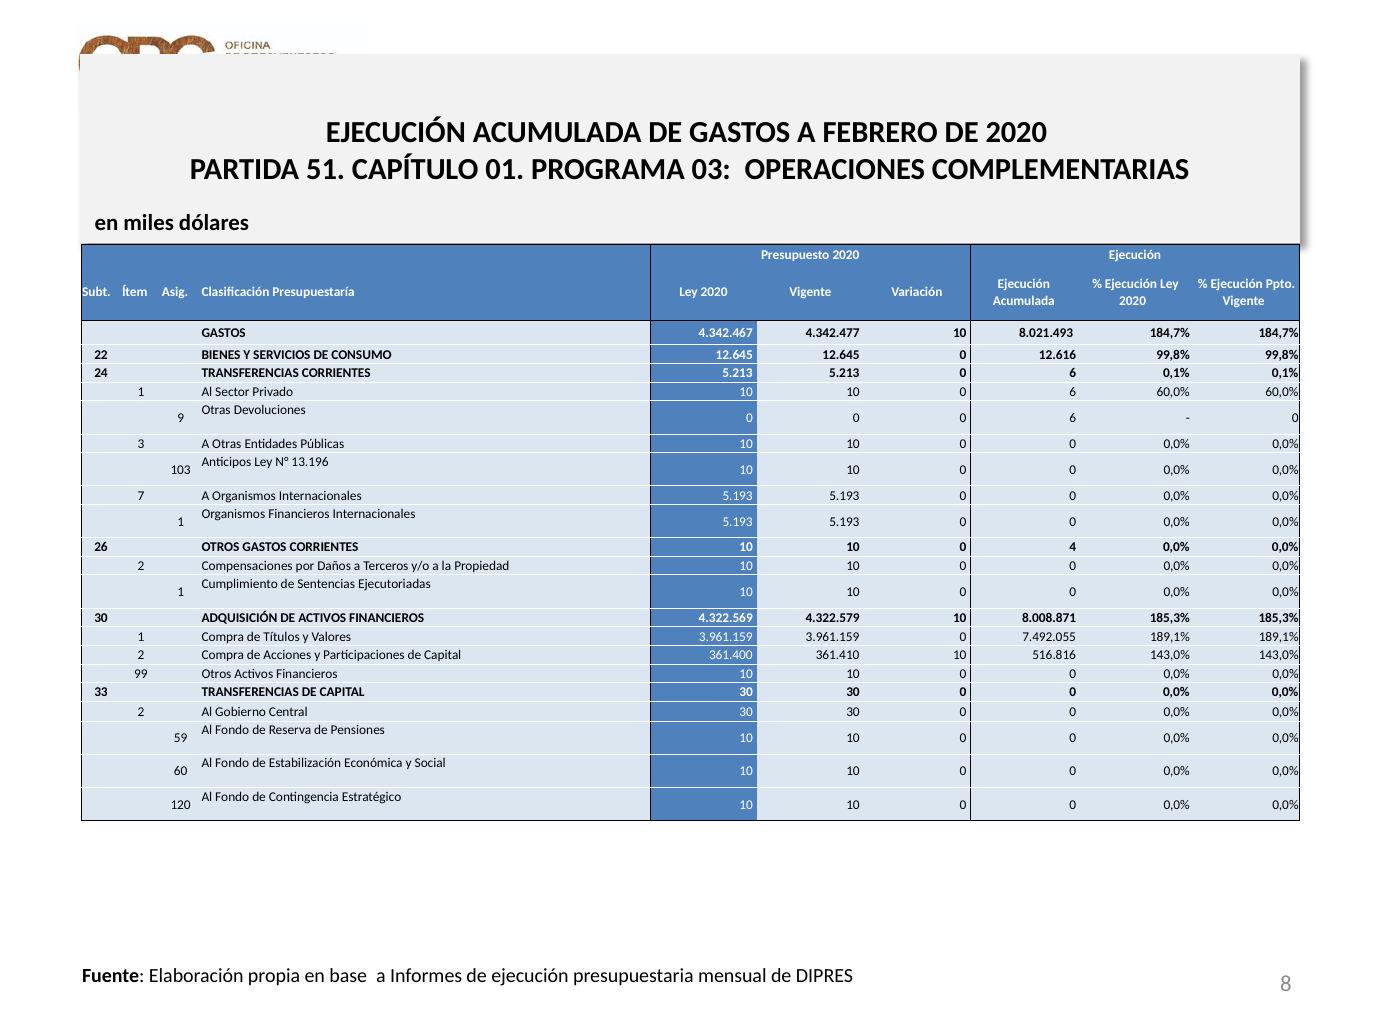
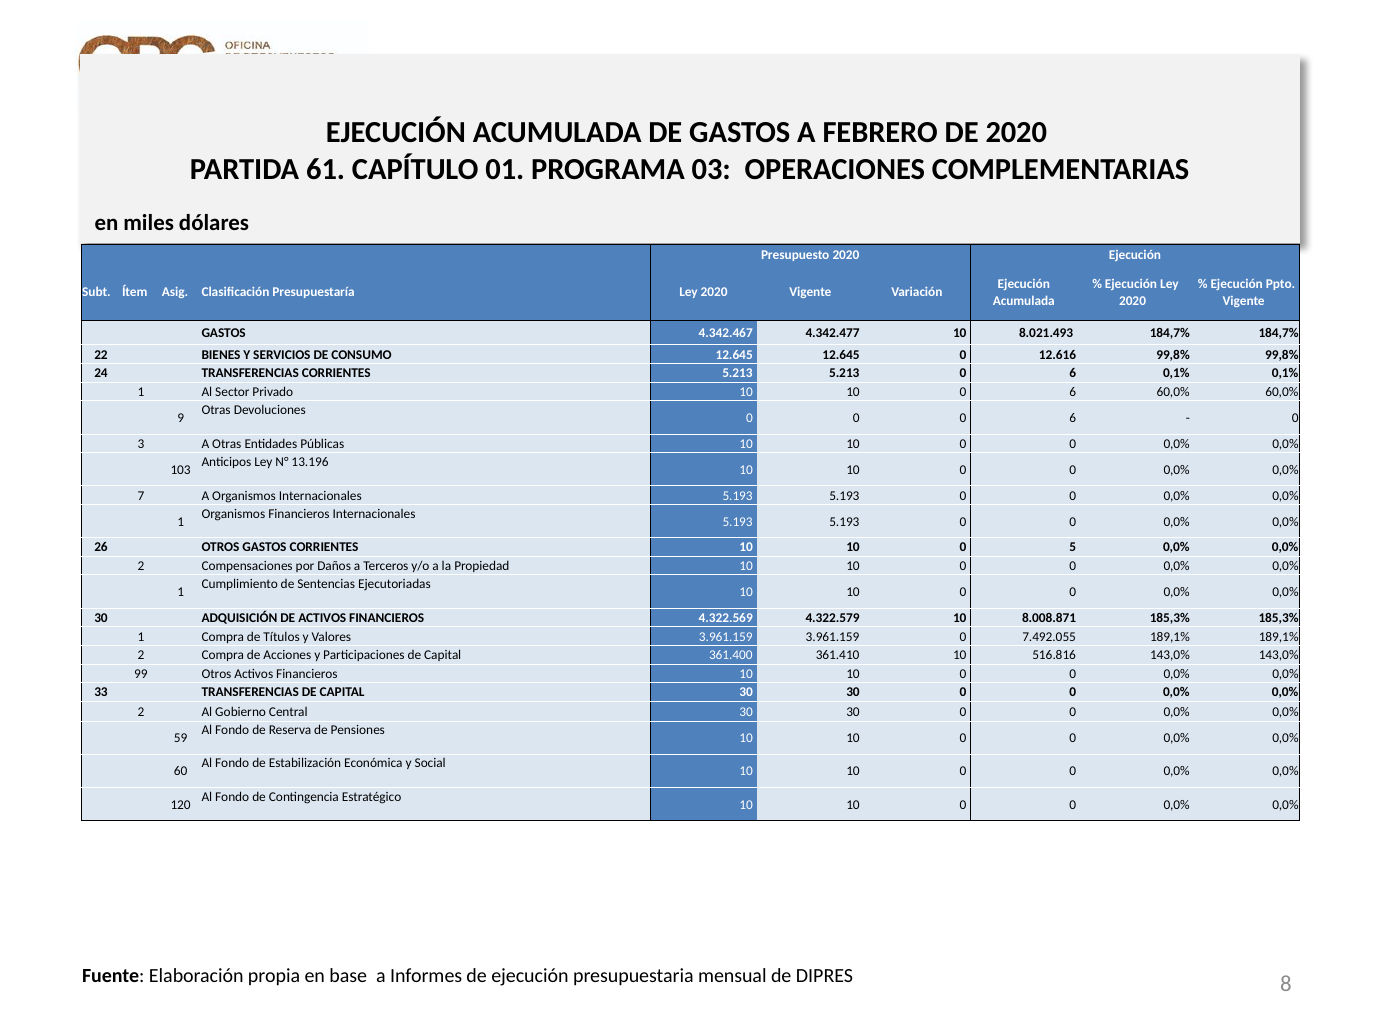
51: 51 -> 61
4: 4 -> 5
